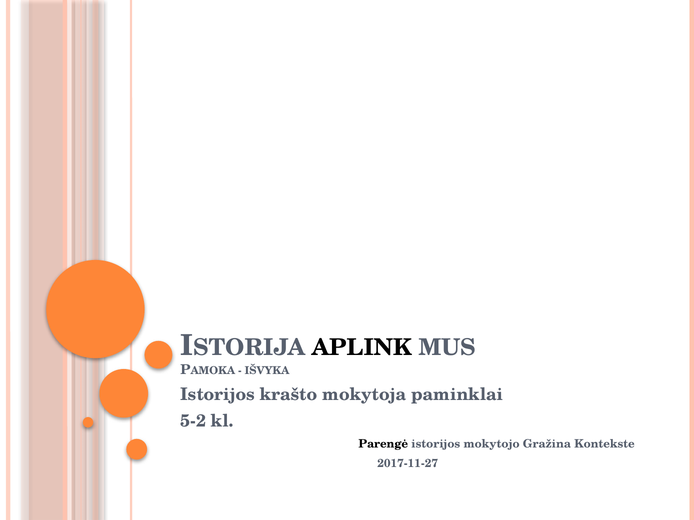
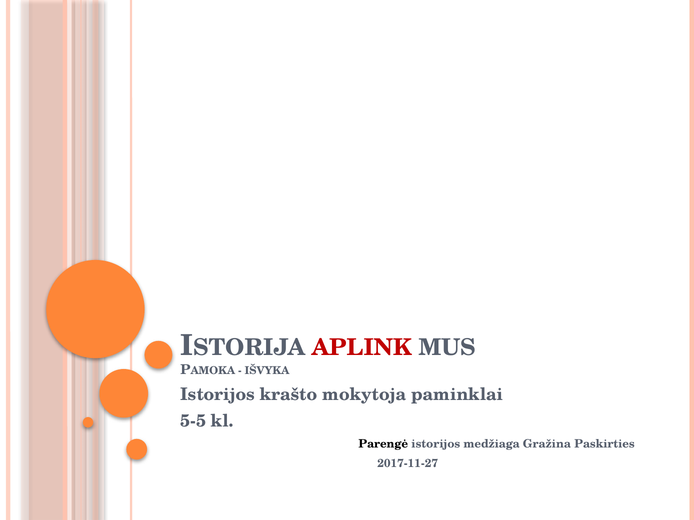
APLINK colour: black -> red
5-2: 5-2 -> 5-5
mokytojo: mokytojo -> medžiaga
Kontekste: Kontekste -> Paskirties
